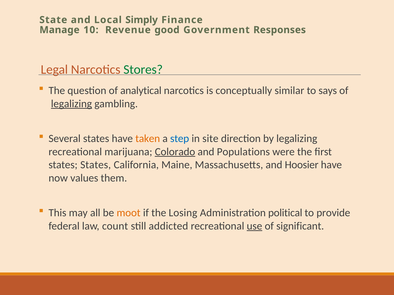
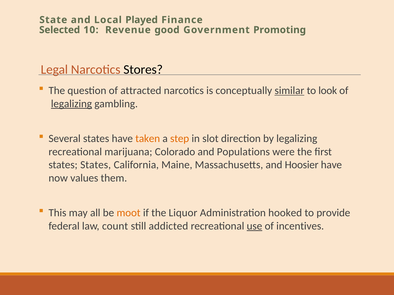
Simply: Simply -> Played
Manage: Manage -> Selected
Responses: Responses -> Promoting
Stores colour: green -> black
analytical: analytical -> attracted
similar underline: none -> present
says: says -> look
step colour: blue -> orange
site: site -> slot
Colorado underline: present -> none
Losing: Losing -> Liquor
political: political -> hooked
significant: significant -> incentives
